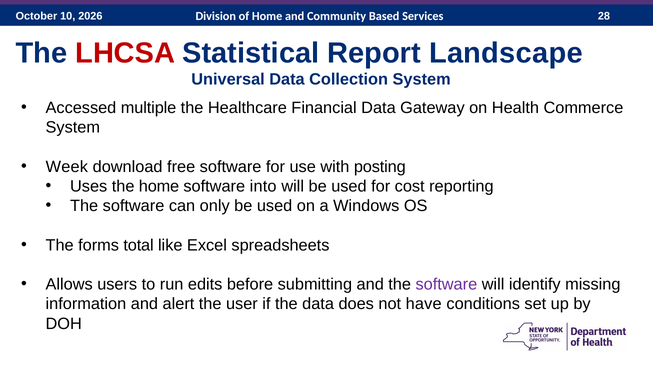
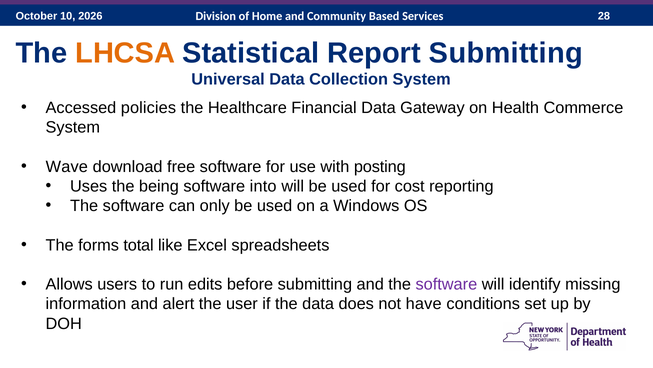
LHCSA colour: red -> orange
Report Landscape: Landscape -> Submitting
multiple: multiple -> policies
Week: Week -> Wave
the home: home -> being
